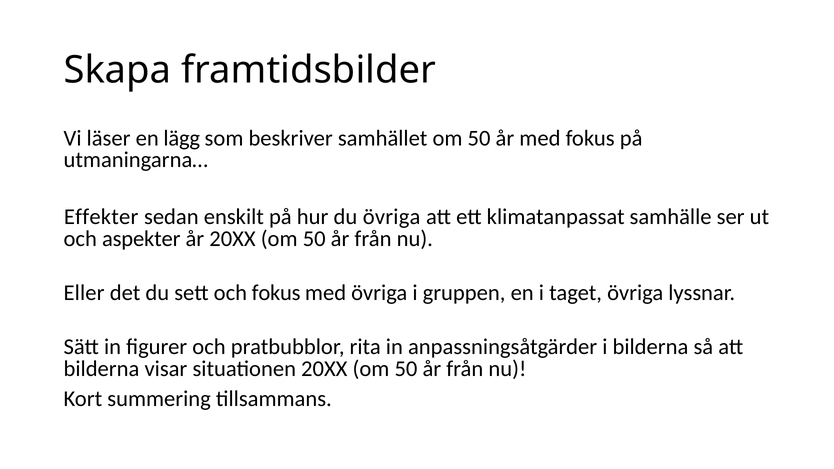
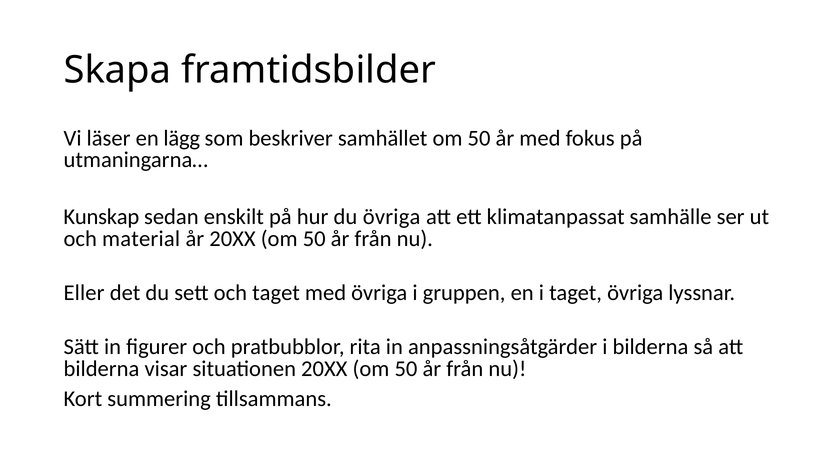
Effekter: Effekter -> Kunskap
aspekter: aspekter -> material
och fokus: fokus -> taget
